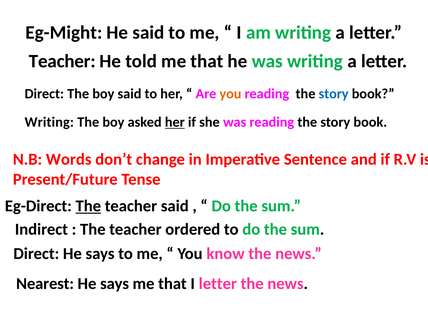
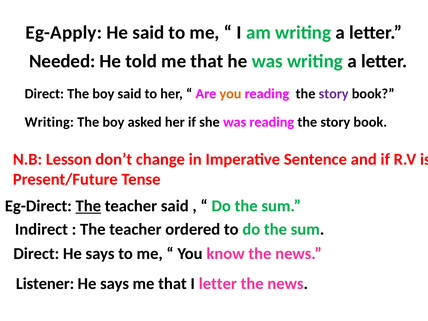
Eg-Might: Eg-Might -> Eg-Apply
Teacher at (62, 61): Teacher -> Needed
story at (334, 94) colour: blue -> purple
her at (175, 122) underline: present -> none
Words: Words -> Lesson
Nearest: Nearest -> Listener
